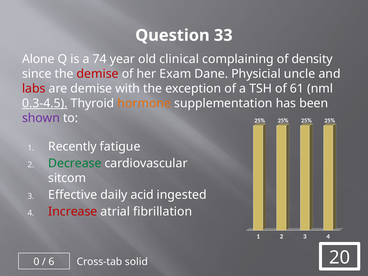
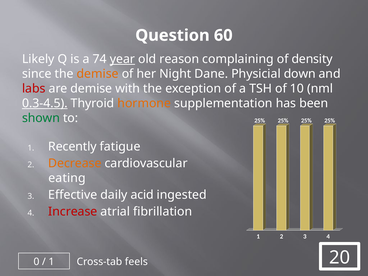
33: 33 -> 60
Alone: Alone -> Likely
year underline: none -> present
clinical: clinical -> reason
demise at (98, 74) colour: red -> orange
Exam: Exam -> Night
uncle: uncle -> down
61: 61 -> 10
shown colour: purple -> green
Decrease colour: green -> orange
sitcom: sitcom -> eating
6 at (51, 262): 6 -> 1
solid: solid -> feels
